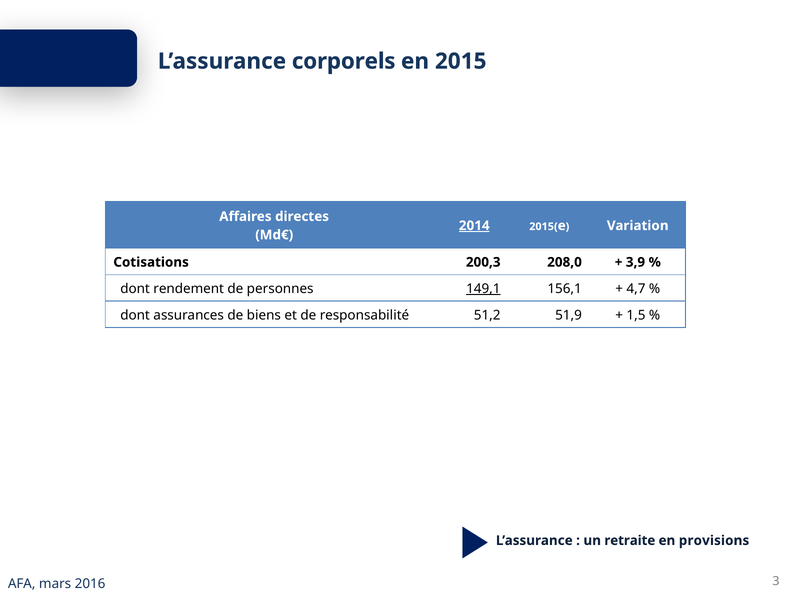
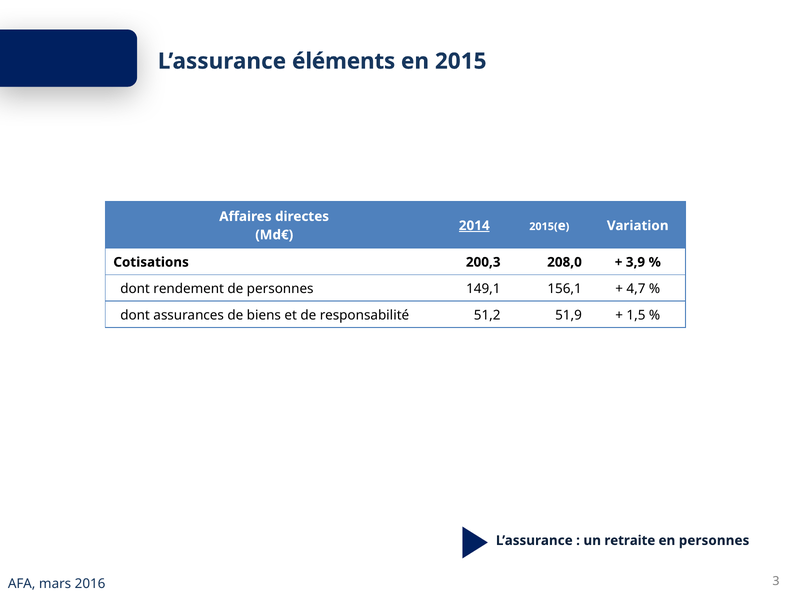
corporels: corporels -> éléments
149,1 underline: present -> none
en provisions: provisions -> personnes
